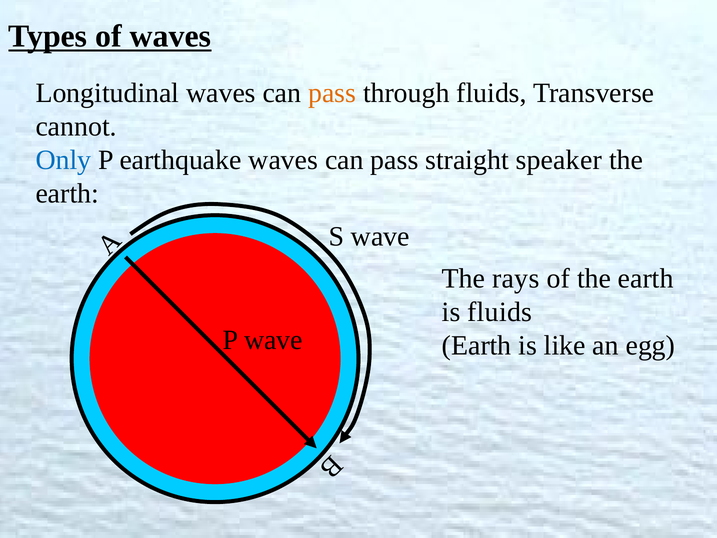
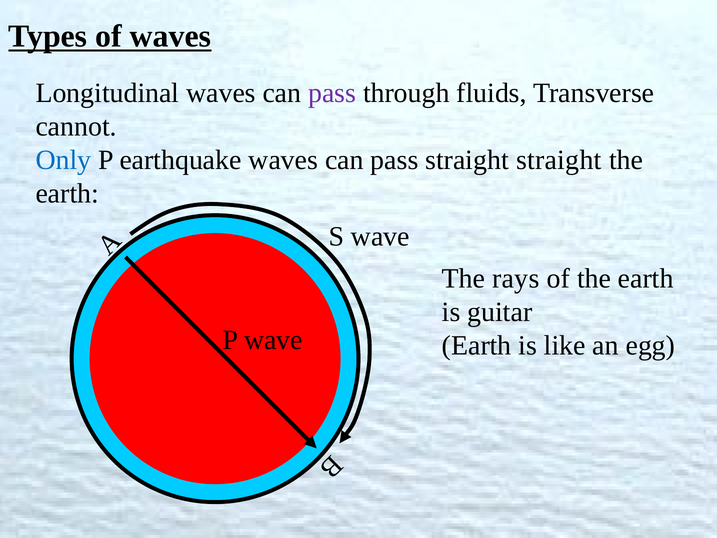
pass at (332, 93) colour: orange -> purple
straight speaker: speaker -> straight
is fluids: fluids -> guitar
